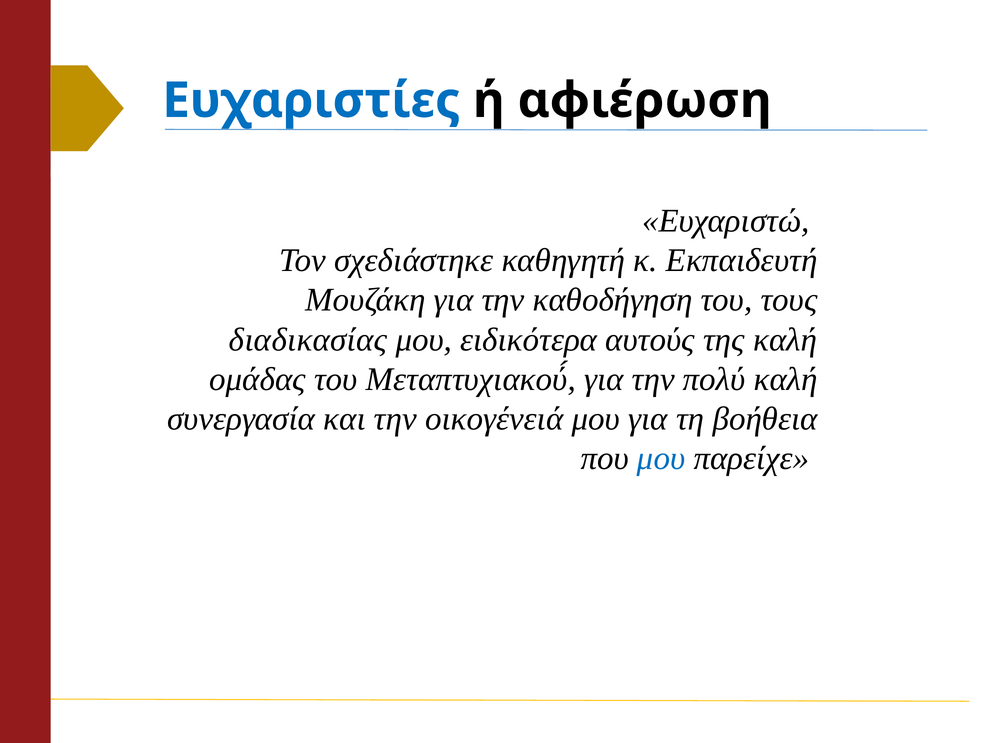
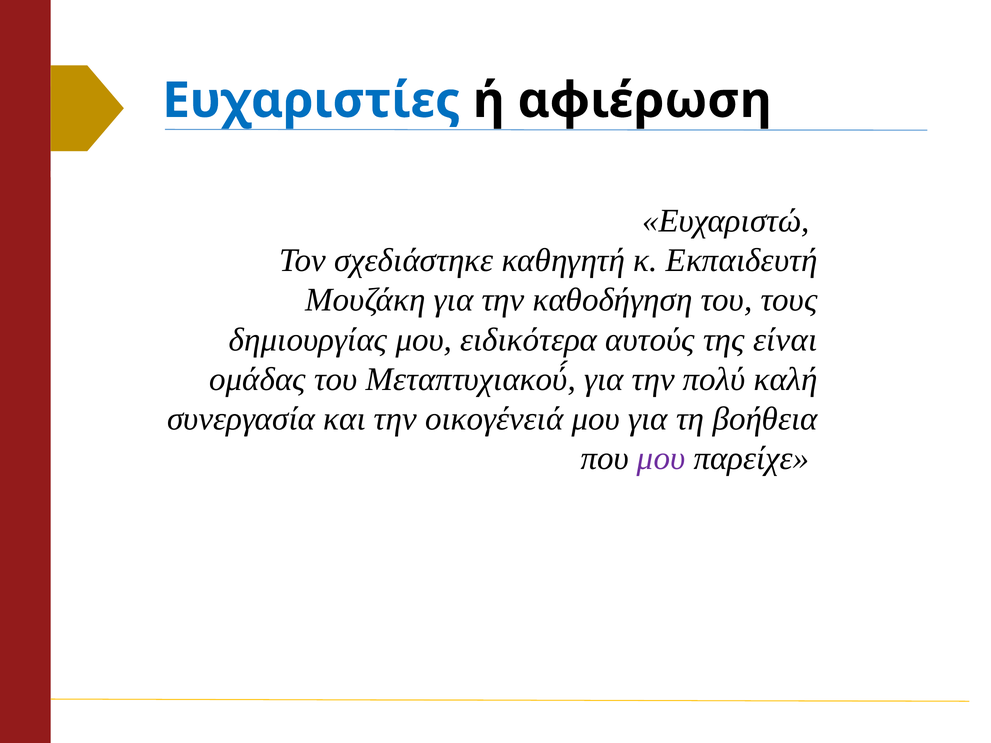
διαδικασίας: διαδικασίας -> δημιουργίας
της καλή: καλή -> είναι
μου at (661, 459) colour: blue -> purple
